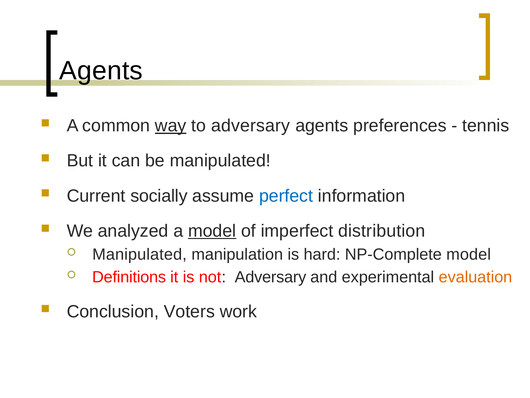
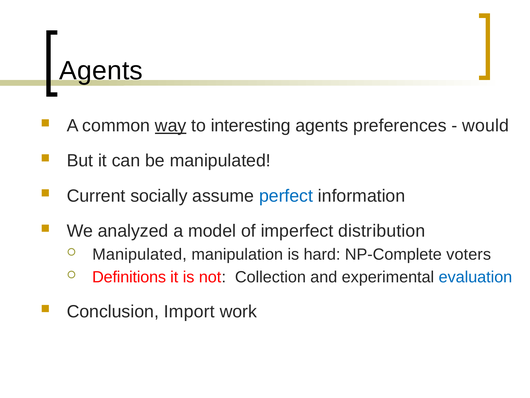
to adversary: adversary -> interesting
tennis: tennis -> would
model at (212, 231) underline: present -> none
NP-Complete model: model -> voters
not Adversary: Adversary -> Collection
evaluation colour: orange -> blue
Voters: Voters -> Import
